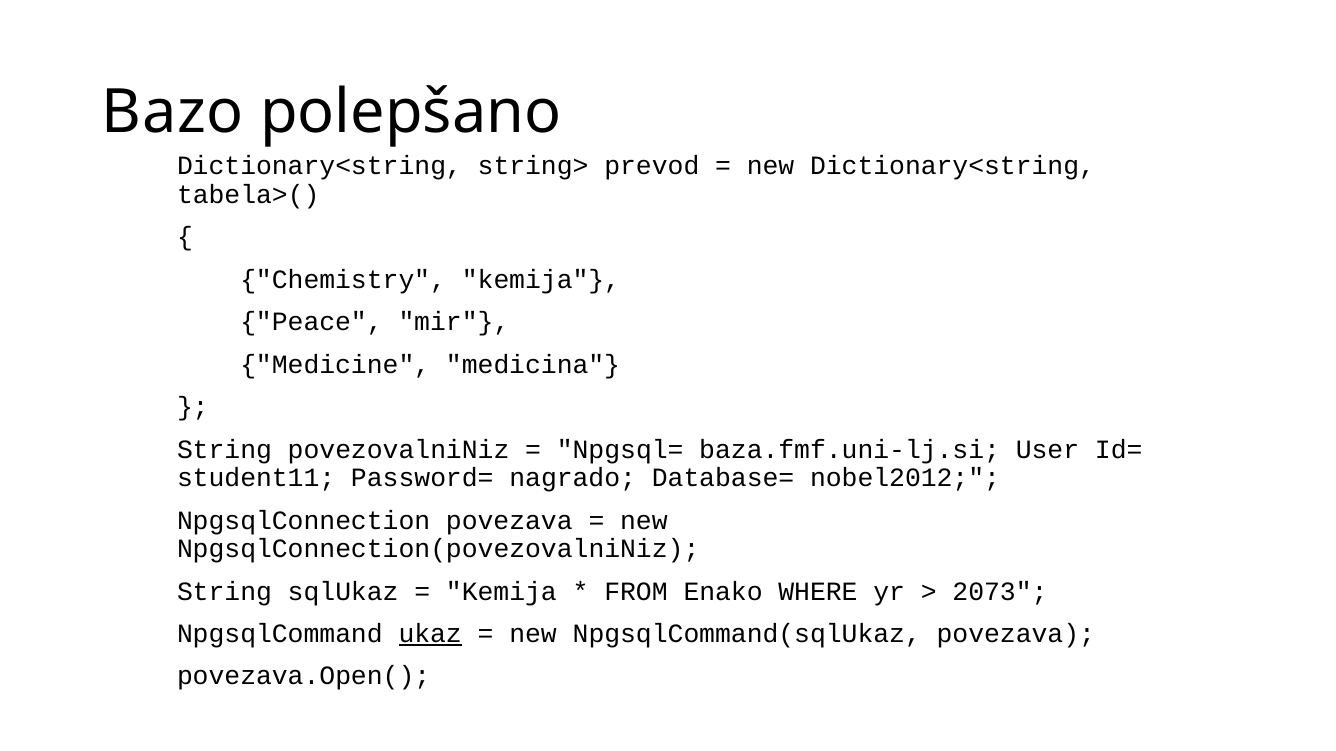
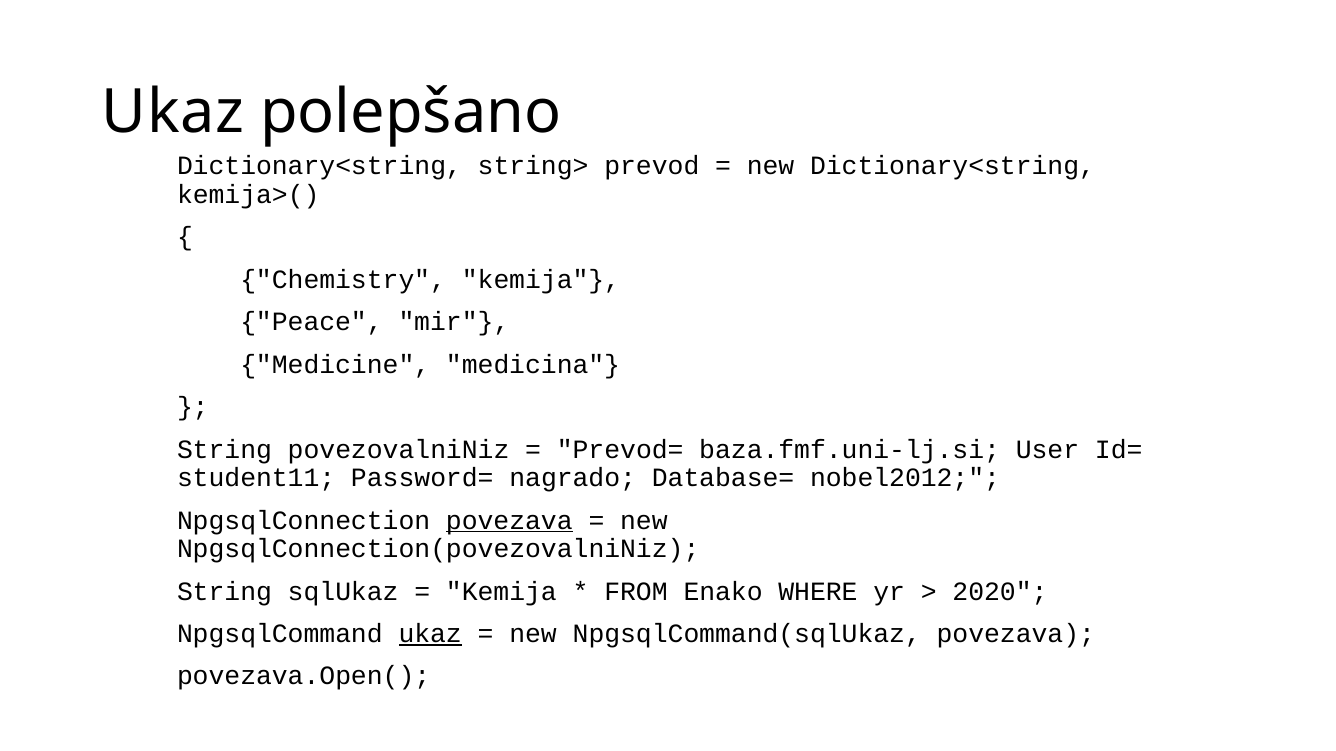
Bazo at (173, 112): Bazo -> Ukaz
tabela>(: tabela>( -> kemija>(
Npgsql=: Npgsql= -> Prevod=
povezava at (509, 521) underline: none -> present
2073: 2073 -> 2020
